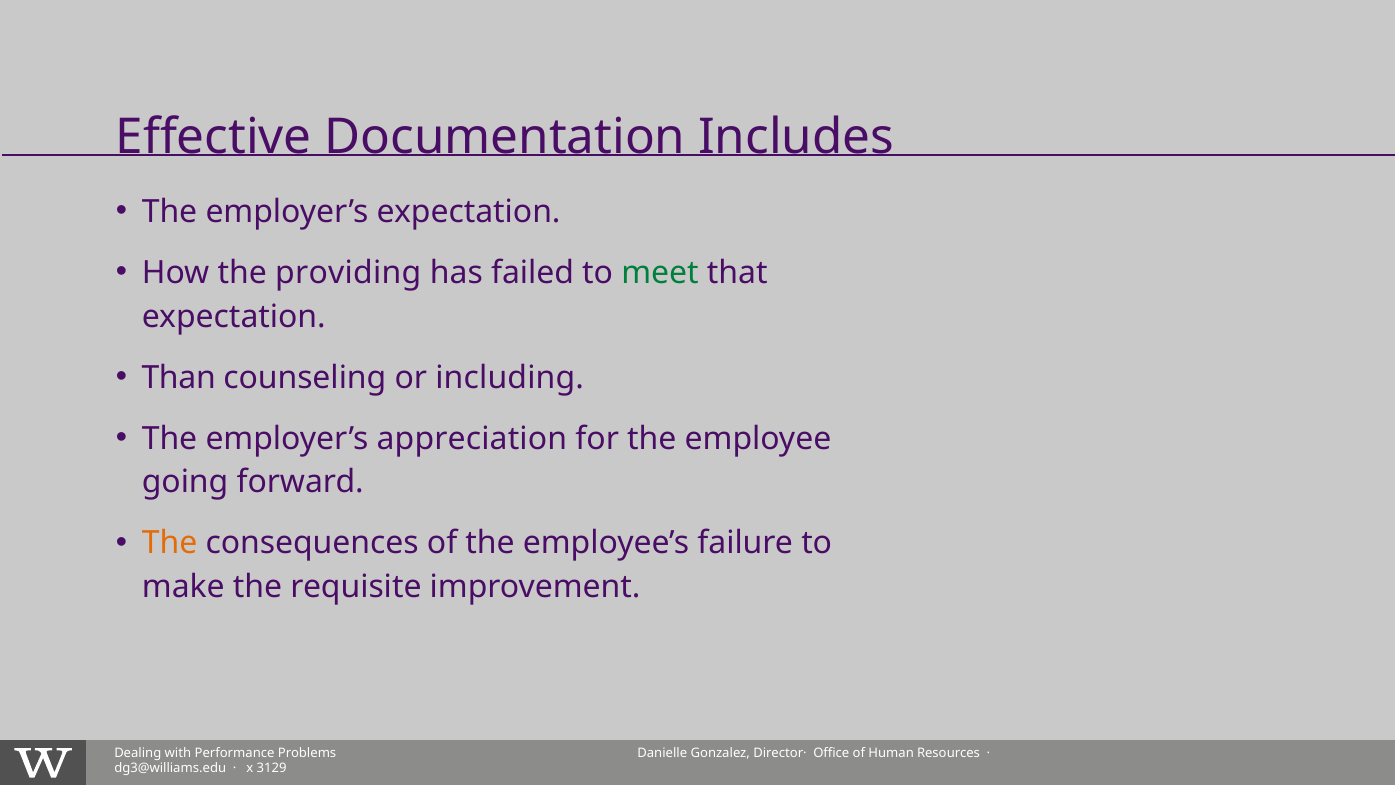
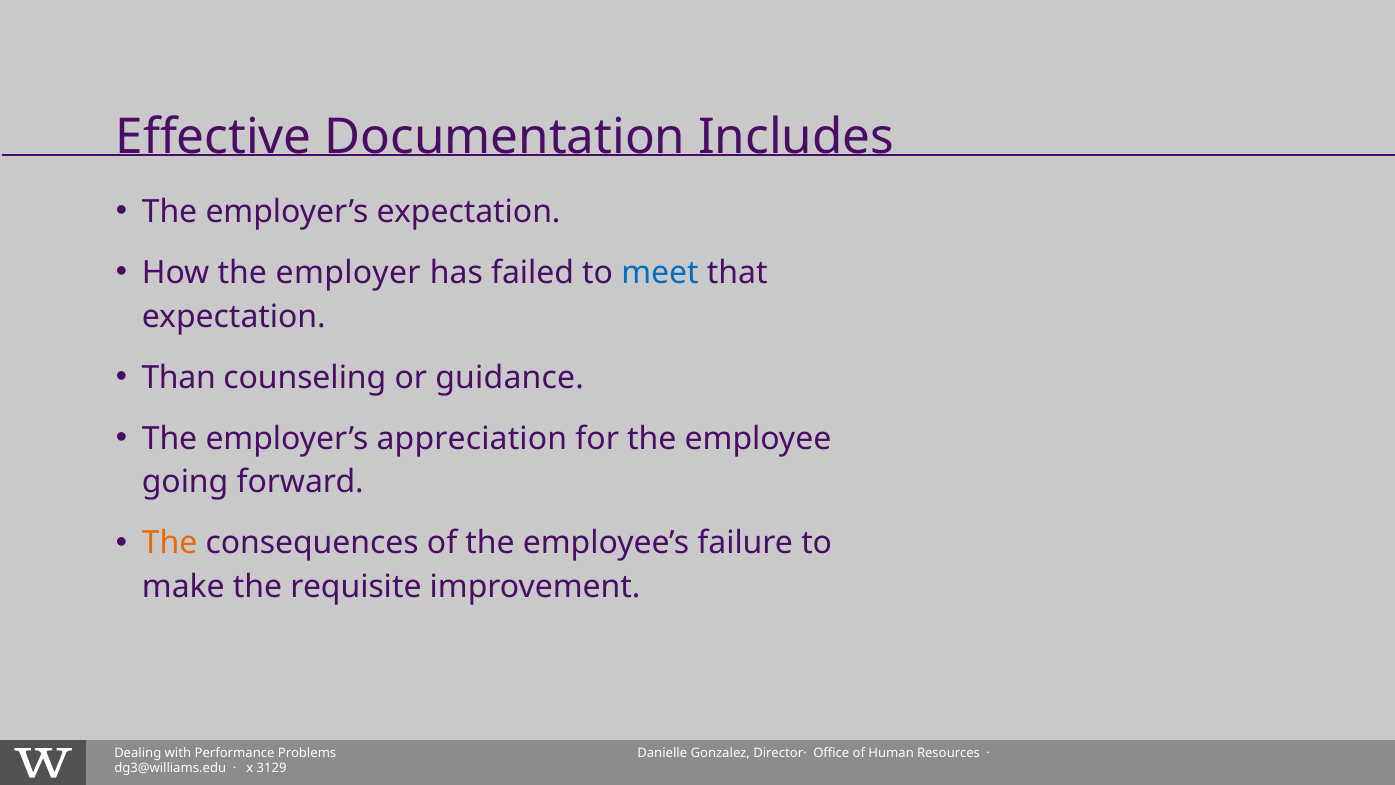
providing: providing -> employer
meet colour: green -> blue
including: including -> guidance
